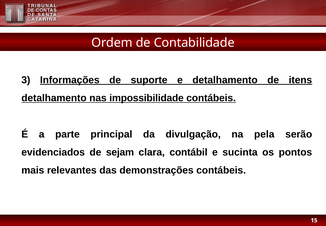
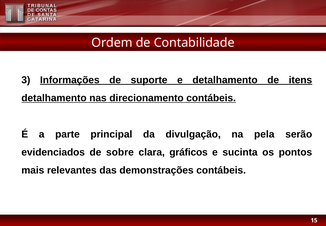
impossibilidade: impossibilidade -> direcionamento
sejam: sejam -> sobre
contábil: contábil -> gráficos
